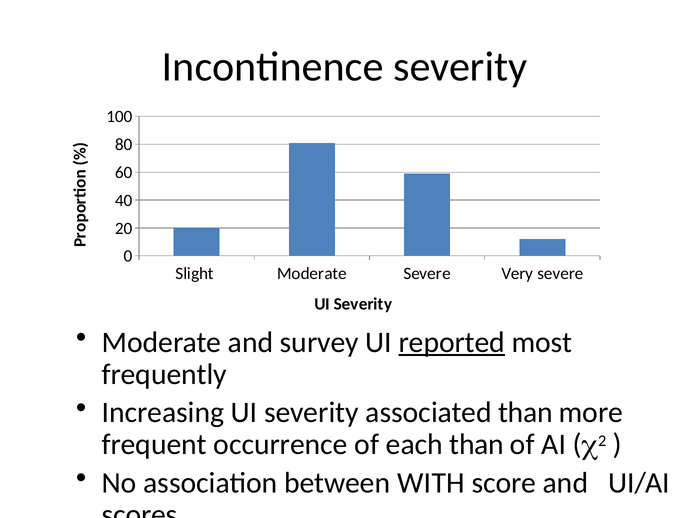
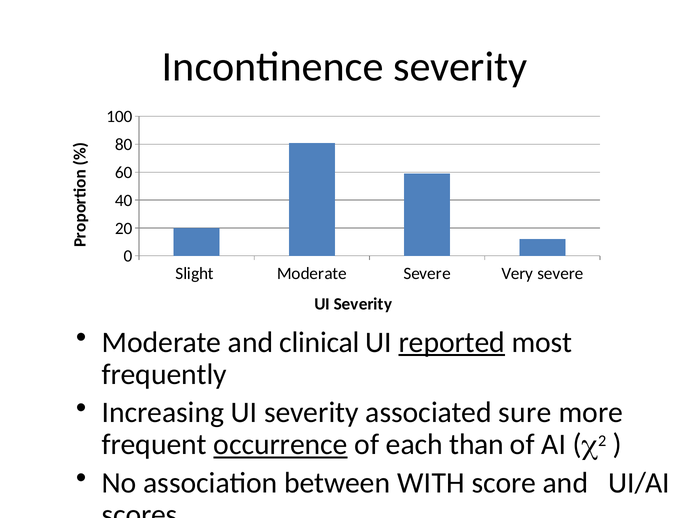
survey: survey -> clinical
associated than: than -> sure
occurrence underline: none -> present
